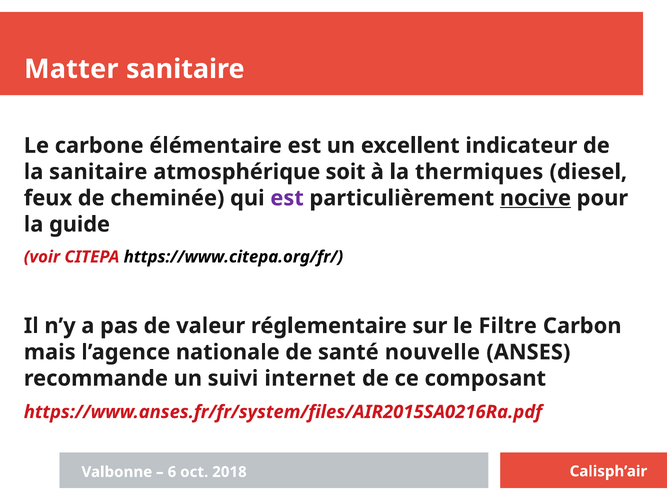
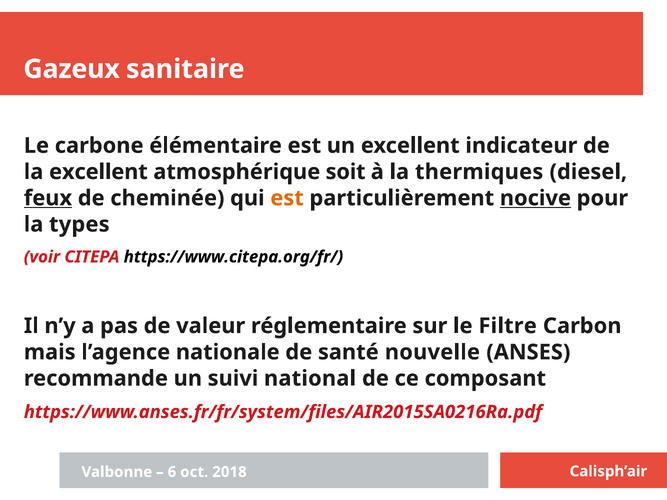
Matter: Matter -> Gazeux
la sanitaire: sanitaire -> excellent
feux underline: none -> present
est at (287, 198) colour: purple -> orange
guide: guide -> types
internet: internet -> national
